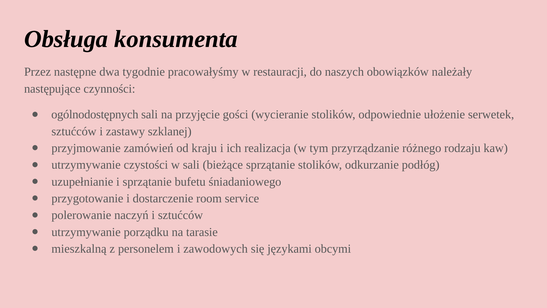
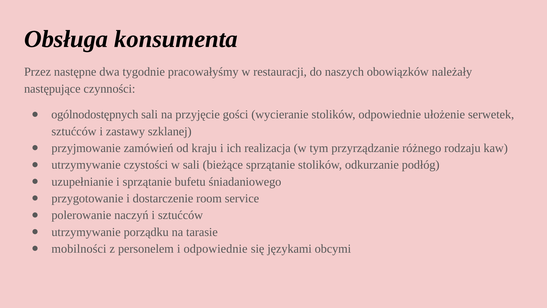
mieszkalną: mieszkalną -> mobilności
i zawodowych: zawodowych -> odpowiednie
